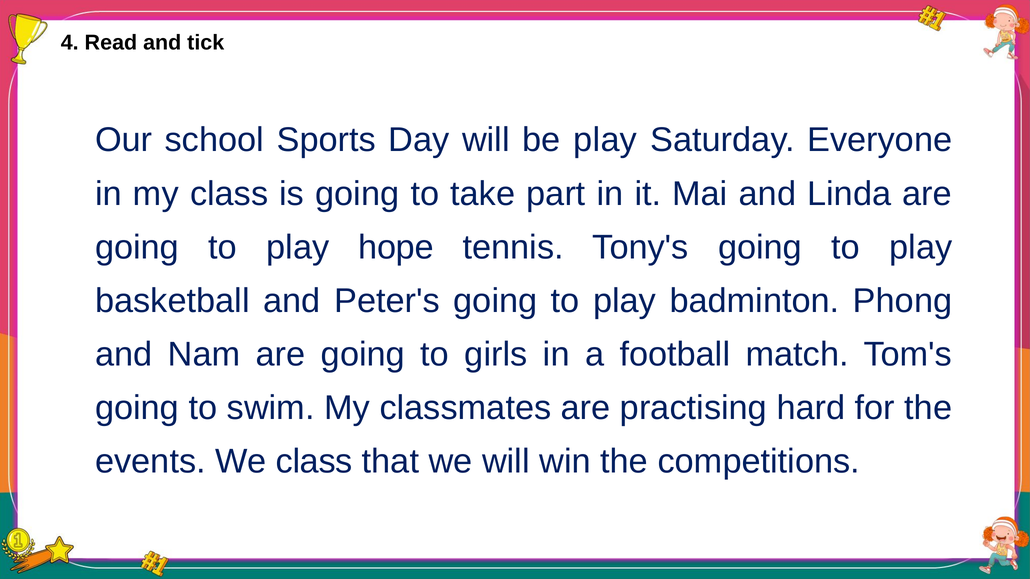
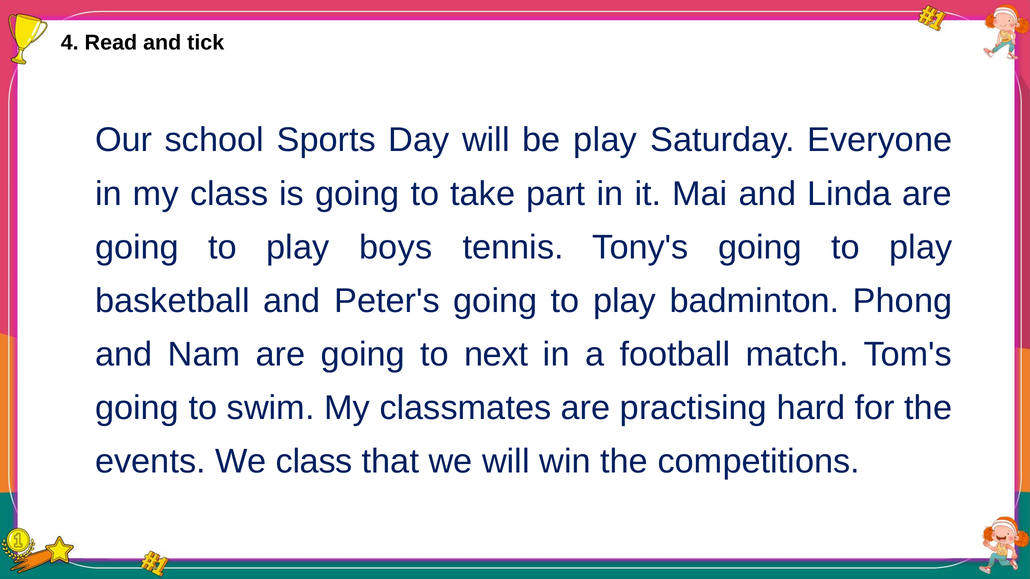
hope: hope -> boys
girls: girls -> next
